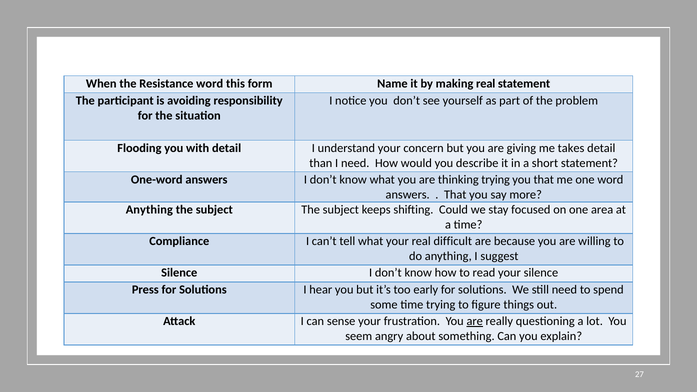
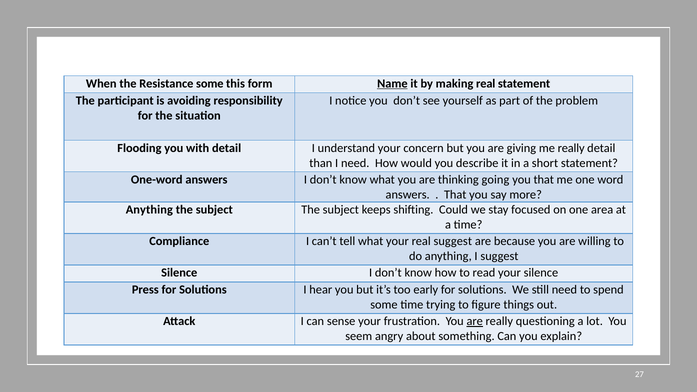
Resistance word: word -> some
Name underline: none -> present
me takes: takes -> really
thinking trying: trying -> going
real difficult: difficult -> suggest
